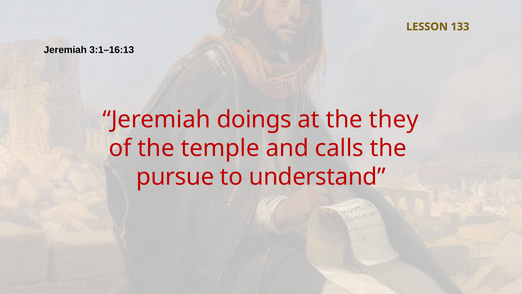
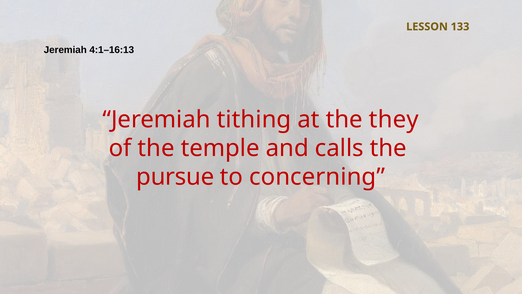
3:1–16:13: 3:1–16:13 -> 4:1–16:13
doings: doings -> tithing
understand: understand -> concerning
